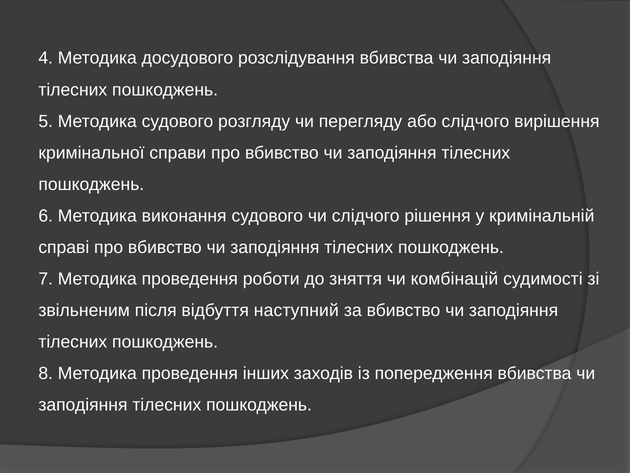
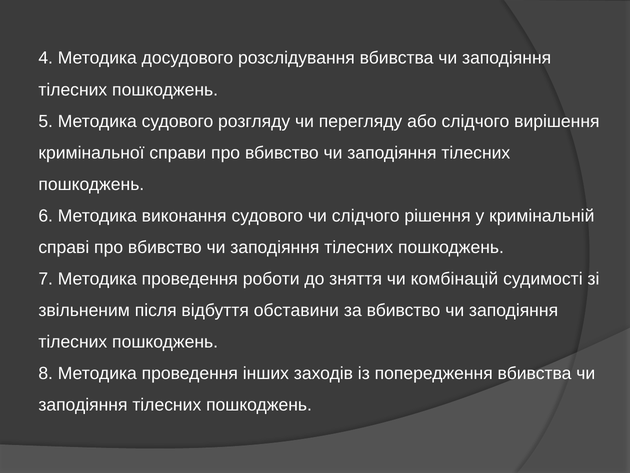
наступний: наступний -> обставини
